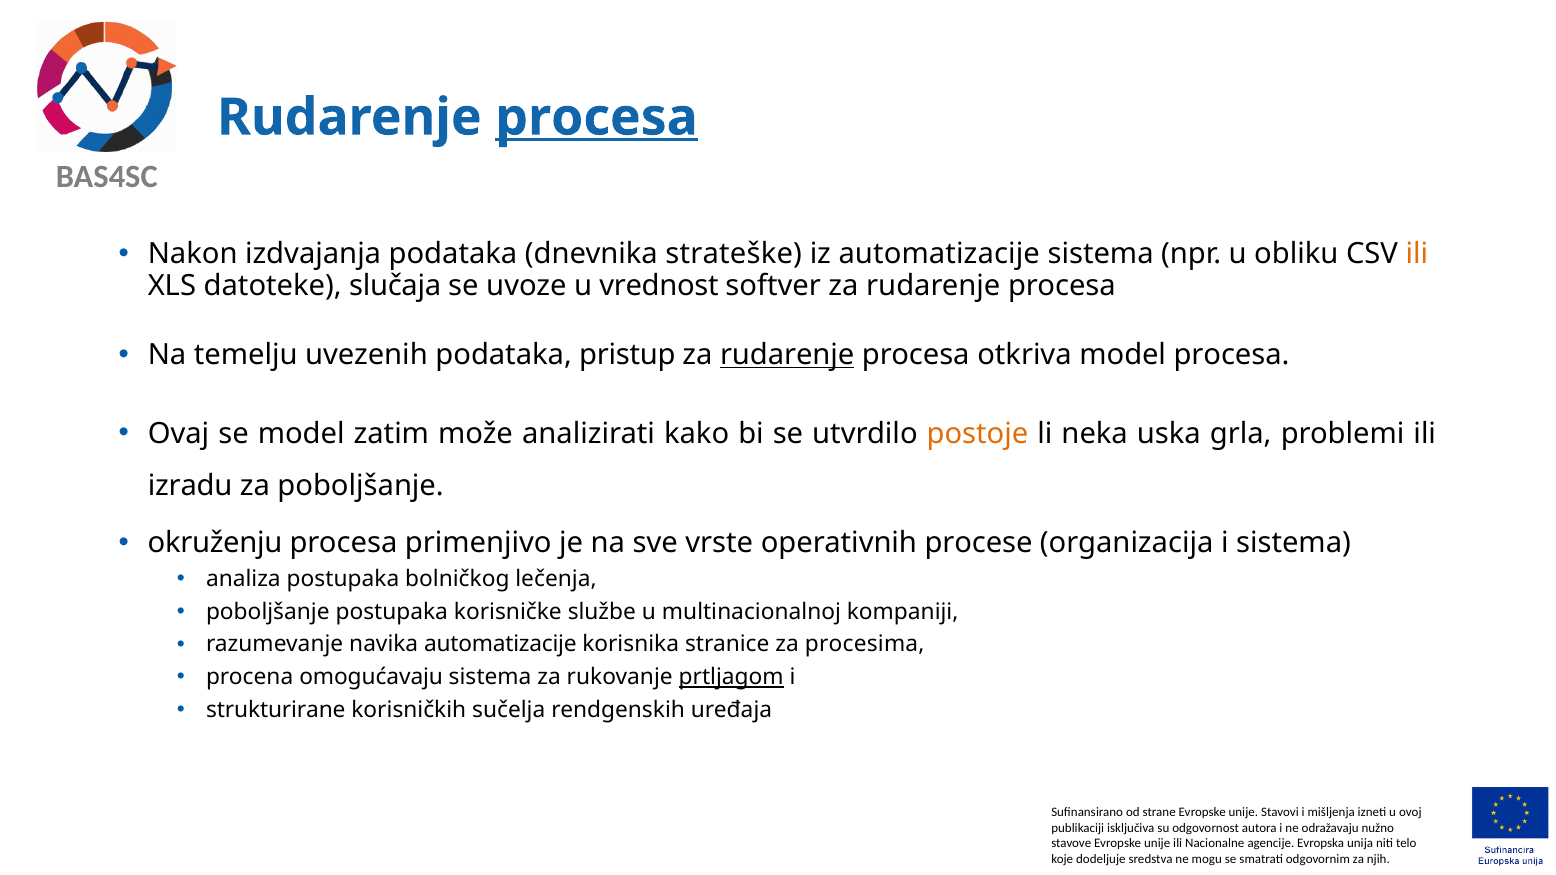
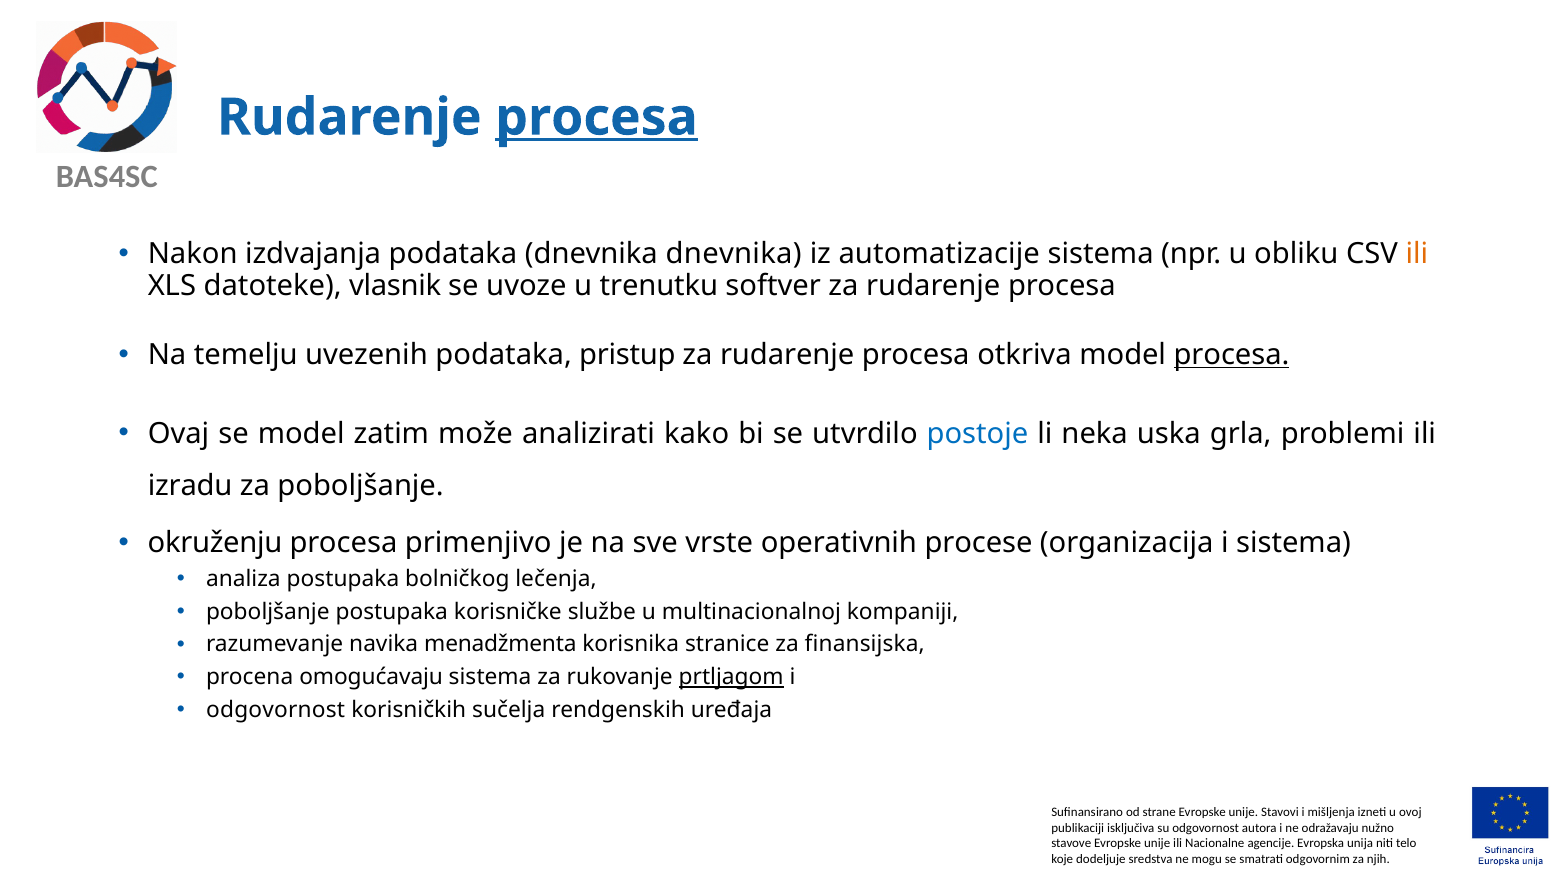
dnevnika strateške: strateške -> dnevnika
slučaja: slučaja -> vlasnik
vrednost: vrednost -> trenutku
rudarenje at (787, 355) underline: present -> none
procesa at (1232, 355) underline: none -> present
postoje colour: orange -> blue
navika automatizacije: automatizacije -> menadžmenta
procesima: procesima -> finansijska
strukturirane at (276, 710): strukturirane -> odgovornost
